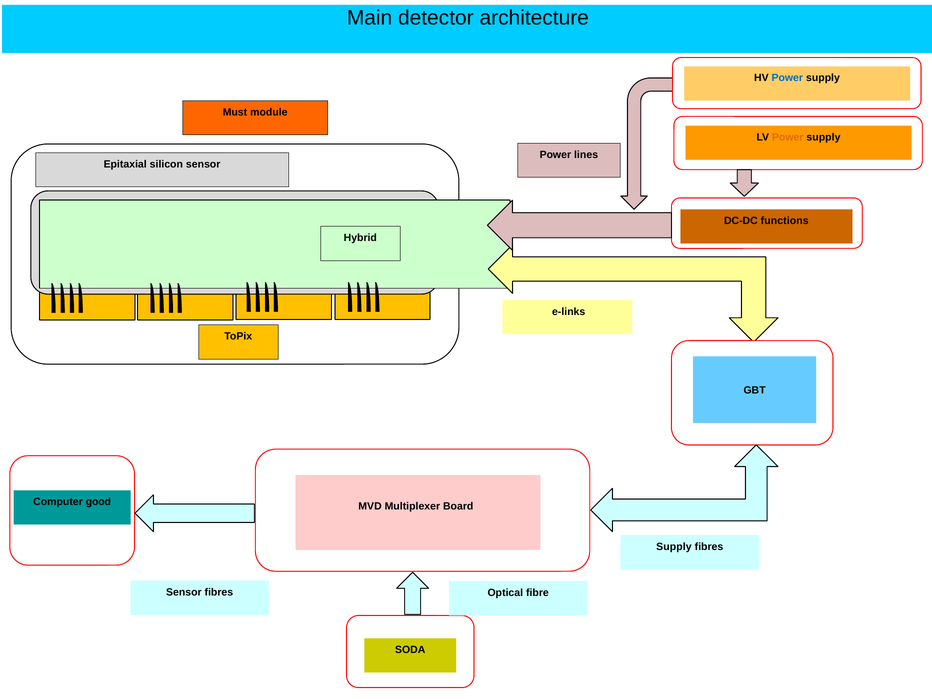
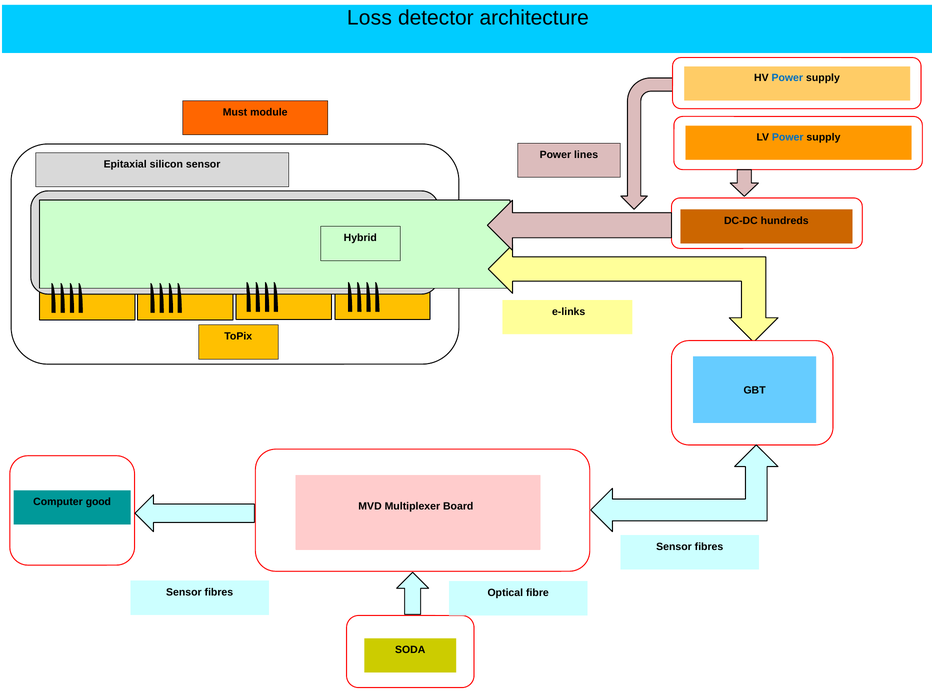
Main: Main -> Loss
Power at (788, 137) colour: orange -> blue
functions: functions -> hundreds
Supply at (674, 547): Supply -> Sensor
